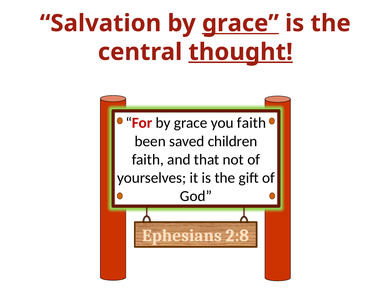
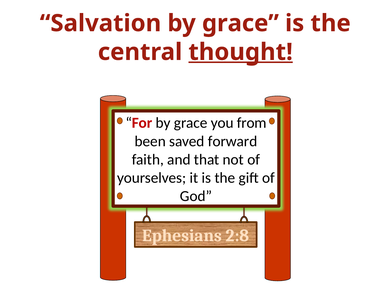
grace at (240, 23) underline: present -> none
you faith: faith -> from
children: children -> forward
